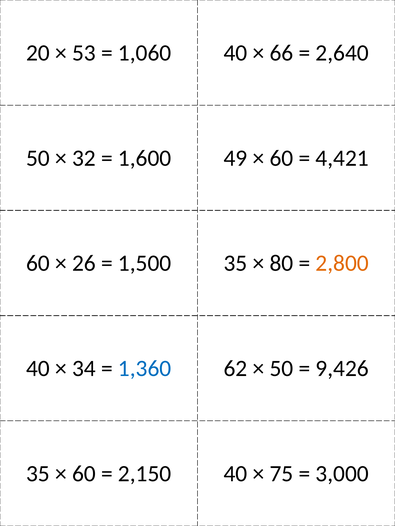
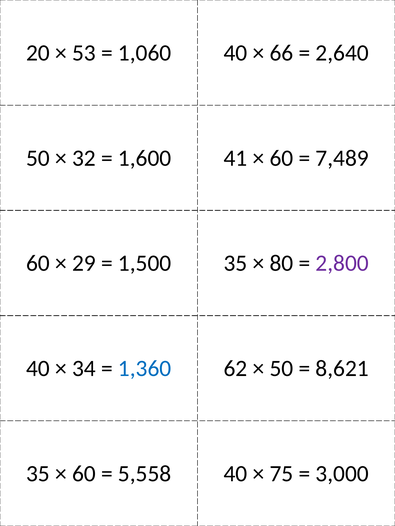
49: 49 -> 41
4,421: 4,421 -> 7,489
26: 26 -> 29
2,800 colour: orange -> purple
9,426: 9,426 -> 8,621
2,150: 2,150 -> 5,558
